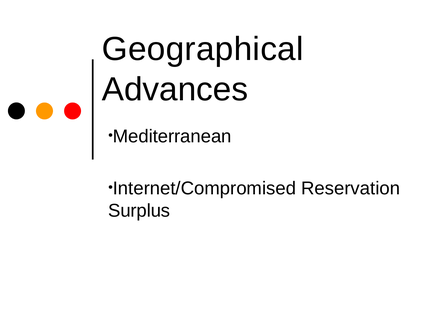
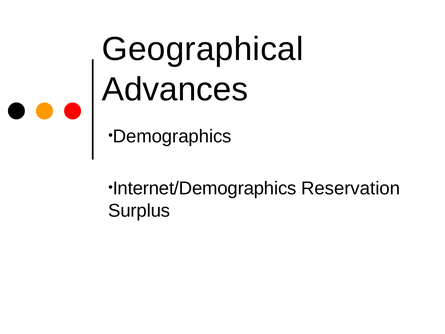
Mediterranean: Mediterranean -> Demographics
Internet/Compromised: Internet/Compromised -> Internet/Demographics
